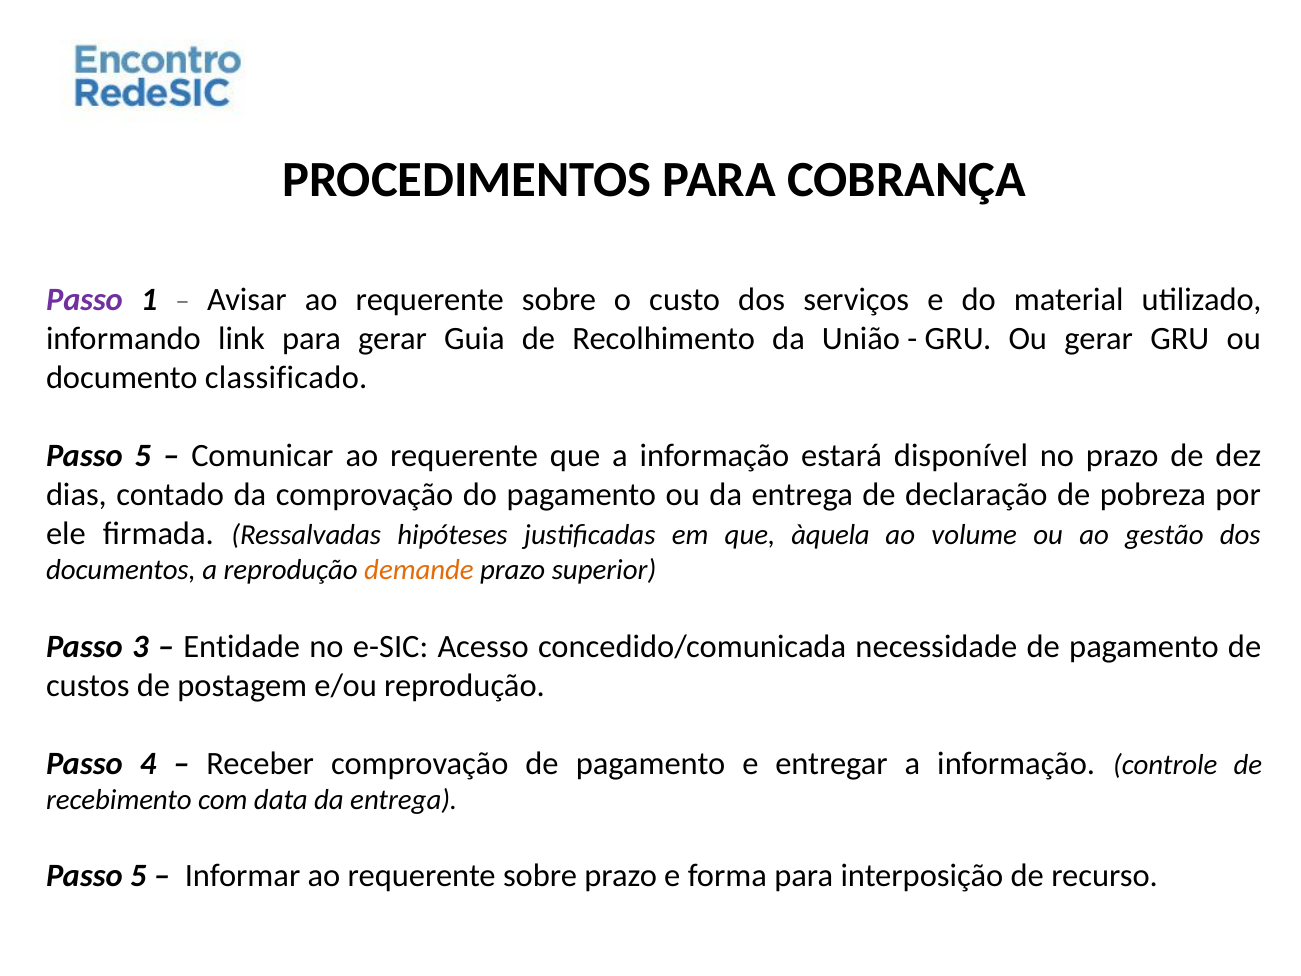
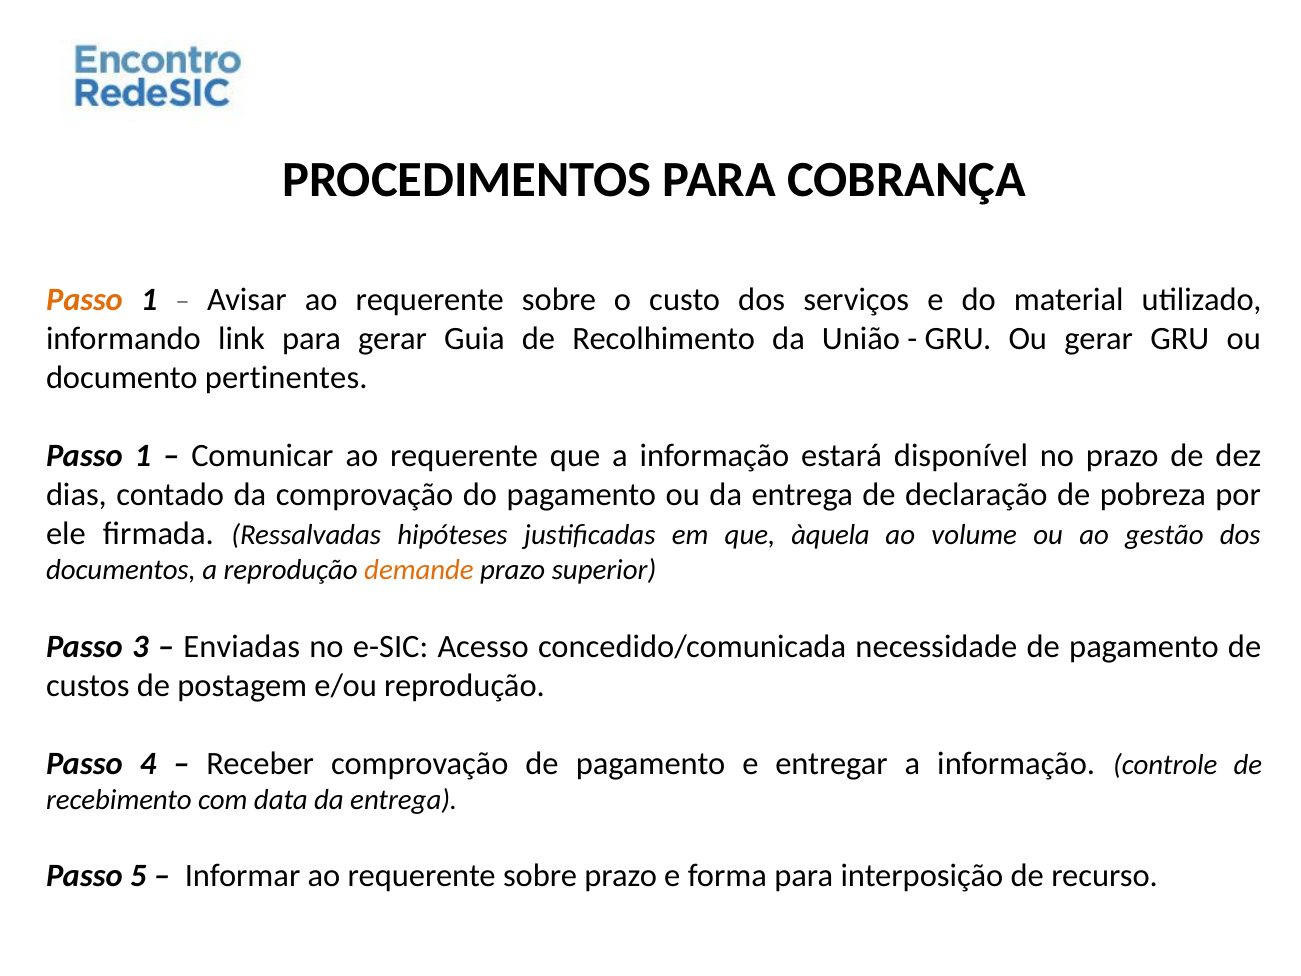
Passo at (84, 299) colour: purple -> orange
classificado: classificado -> pertinentes
5 at (143, 455): 5 -> 1
Entidade: Entidade -> Enviadas
